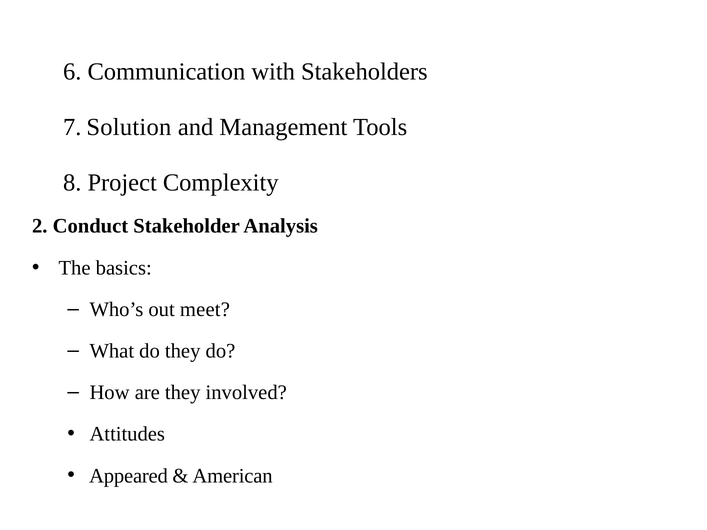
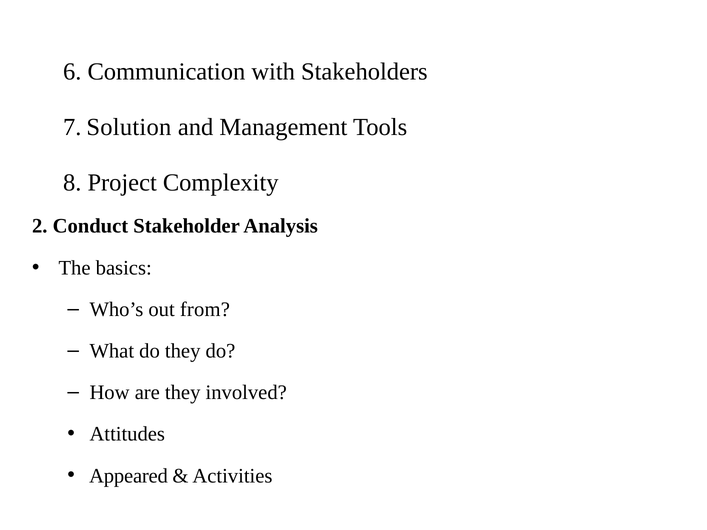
meet: meet -> from
American: American -> Activities
